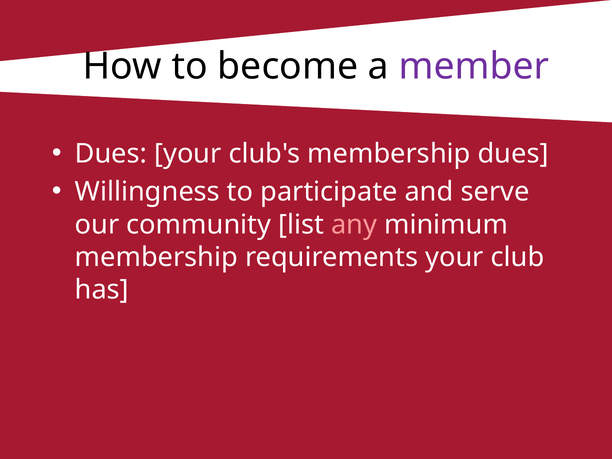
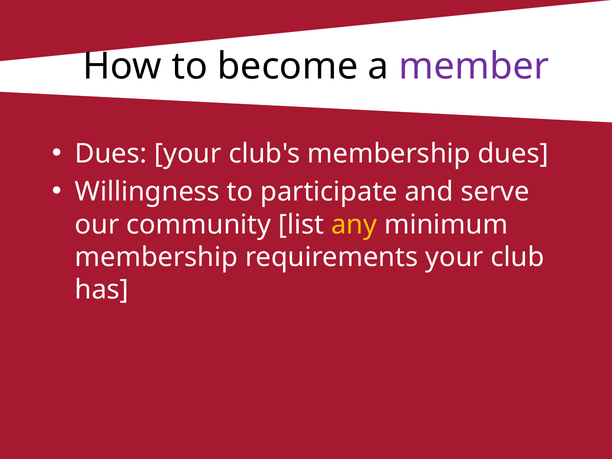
any colour: pink -> yellow
